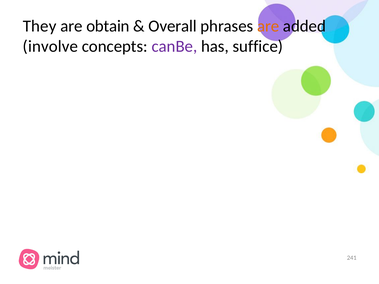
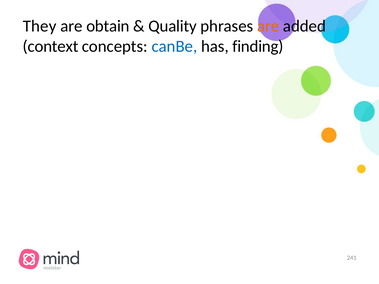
Overall: Overall -> Quality
involve: involve -> context
canBe colour: purple -> blue
suffice: suffice -> finding
